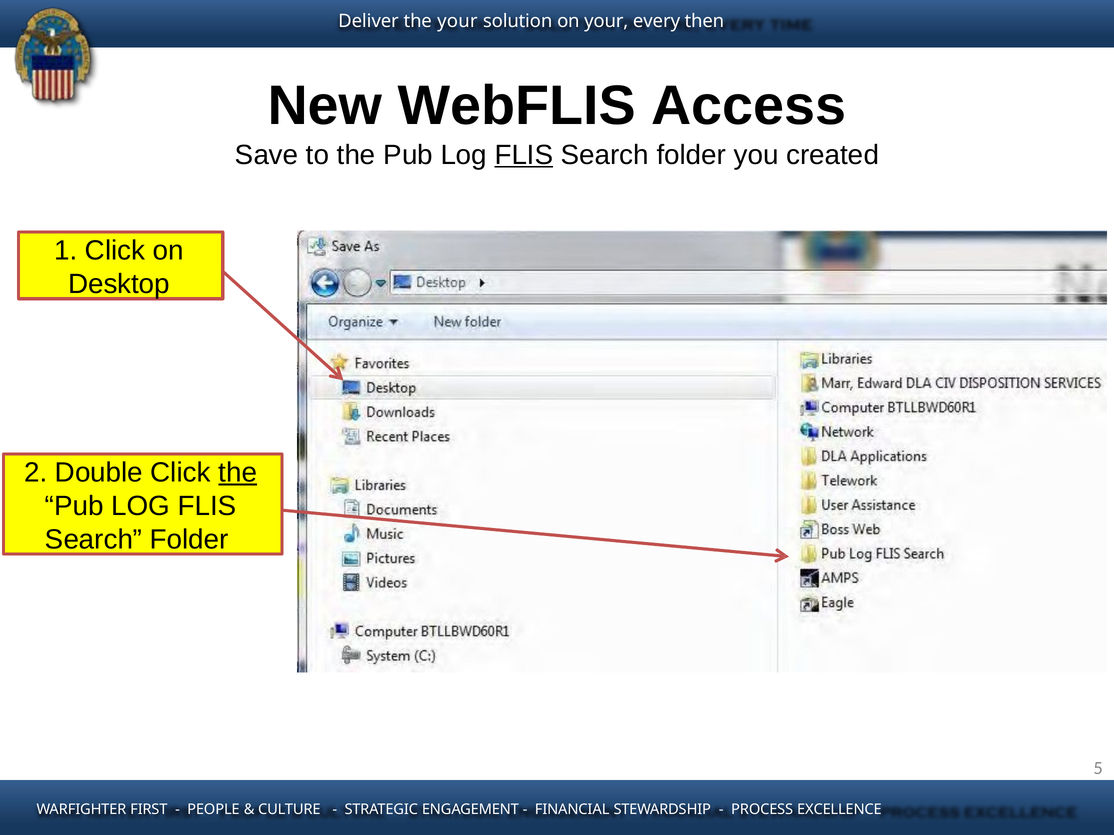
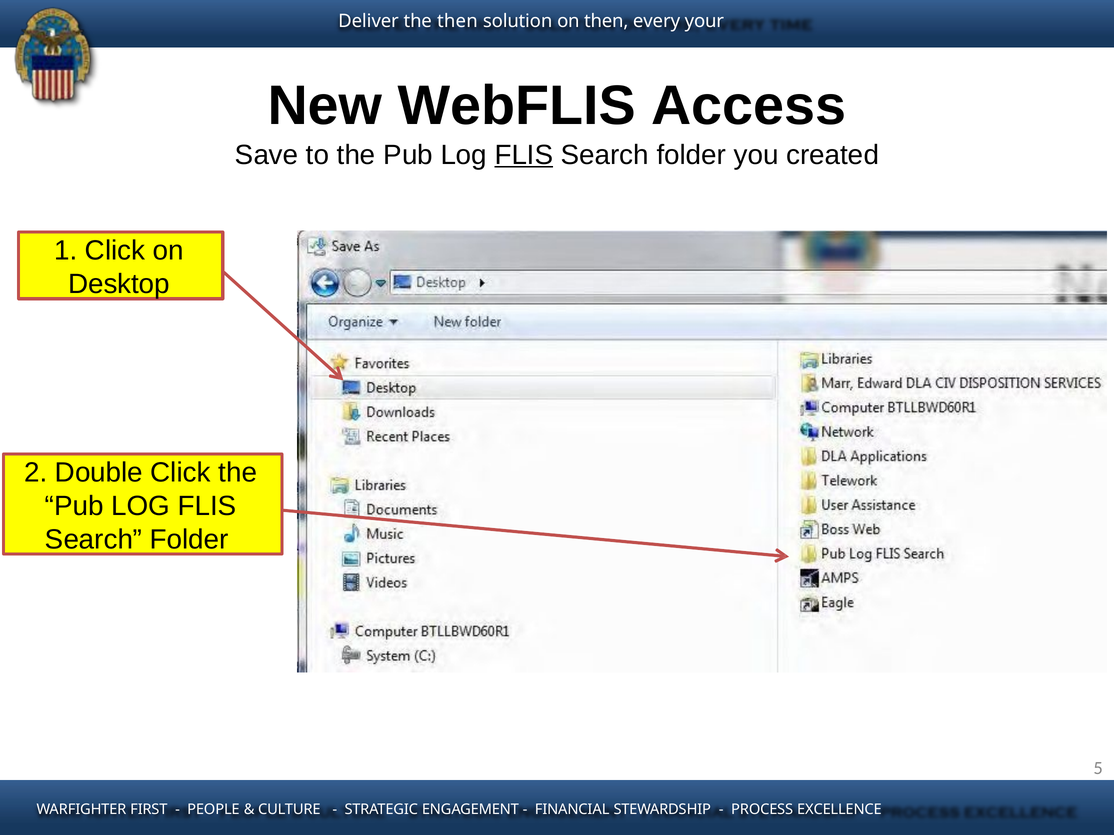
the your: your -> then
on your: your -> then
then: then -> your
the at (238, 473) underline: present -> none
